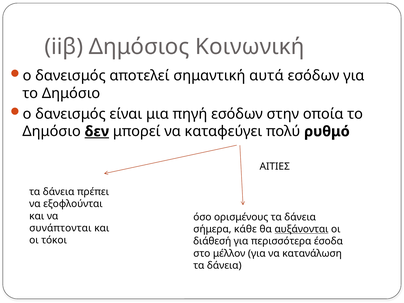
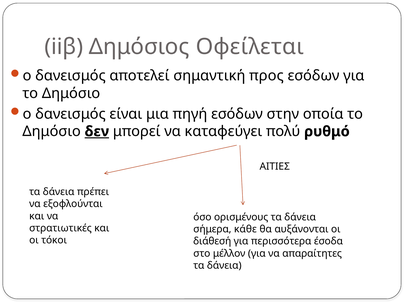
Κοινωνική: Κοινωνική -> Οφείλεται
αυτά: αυτά -> προς
συνάπτονται: συνάπτονται -> στρατιωτικές
αυξάνονται underline: present -> none
κατανάλωση: κατανάλωση -> απαραίτητες
